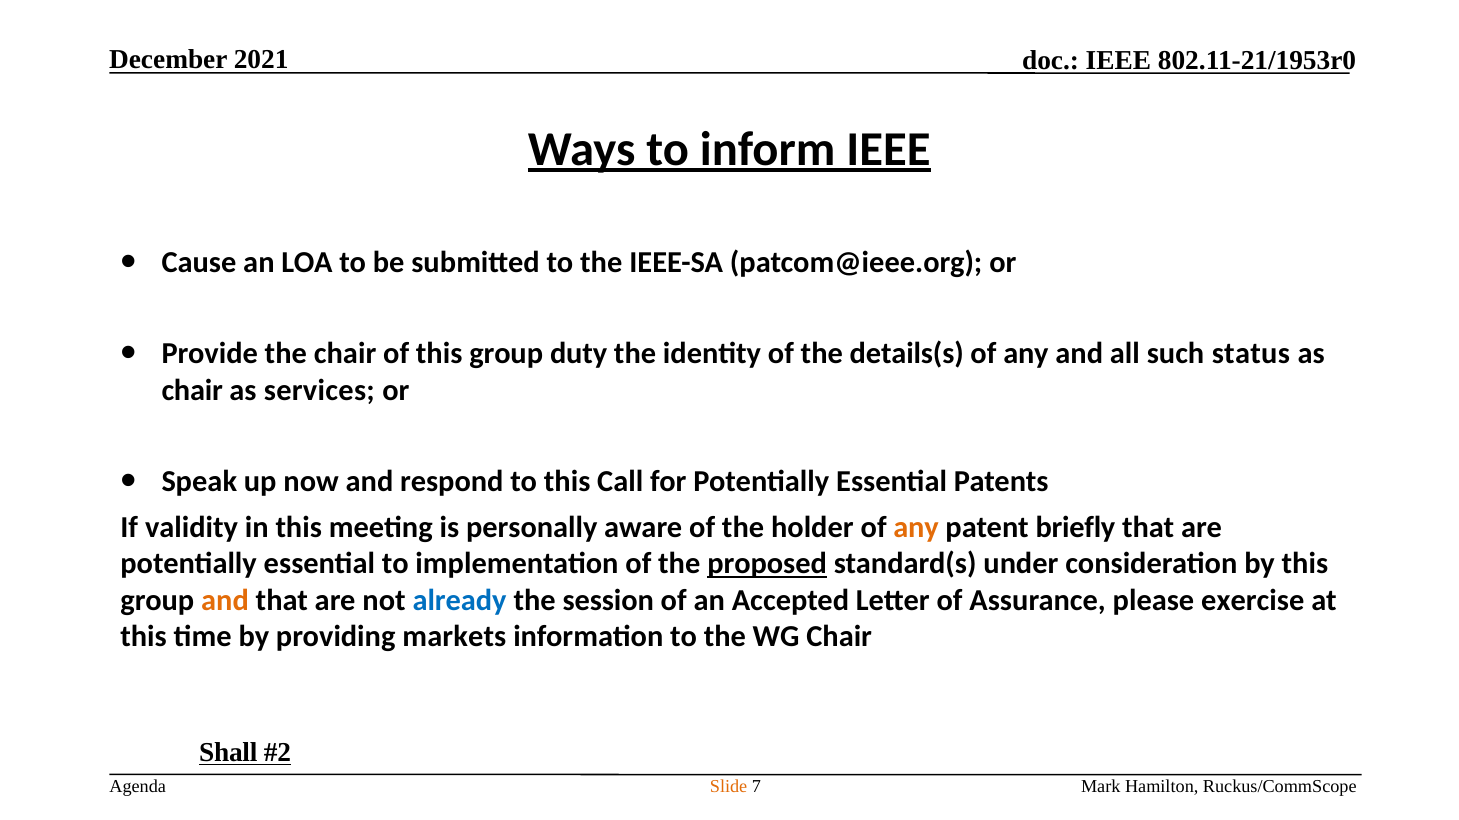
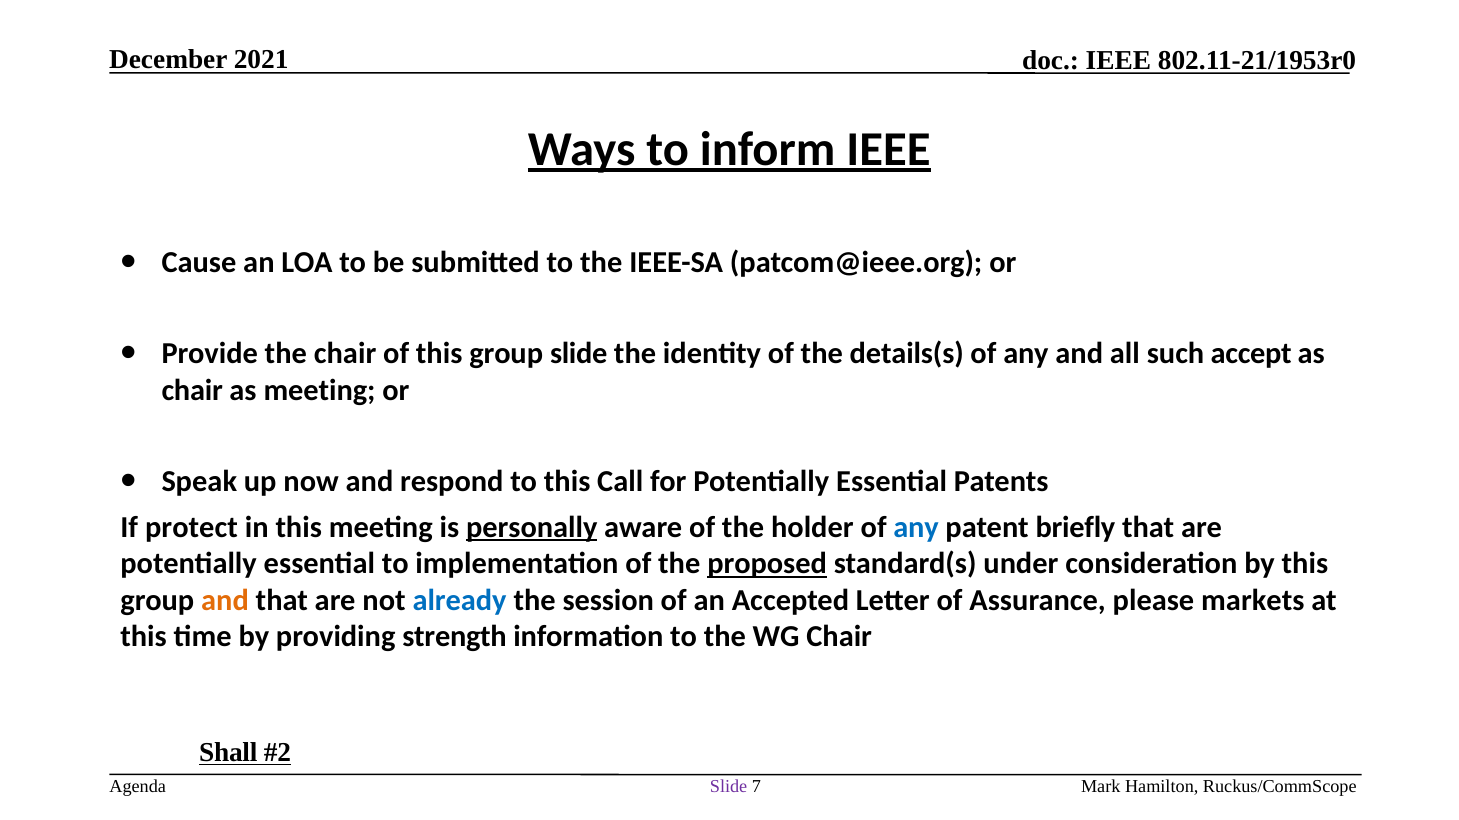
group duty: duty -> slide
status: status -> accept
as services: services -> meeting
validity: validity -> protect
personally underline: none -> present
any at (916, 528) colour: orange -> blue
exercise: exercise -> markets
markets: markets -> strength
Slide at (729, 787) colour: orange -> purple
